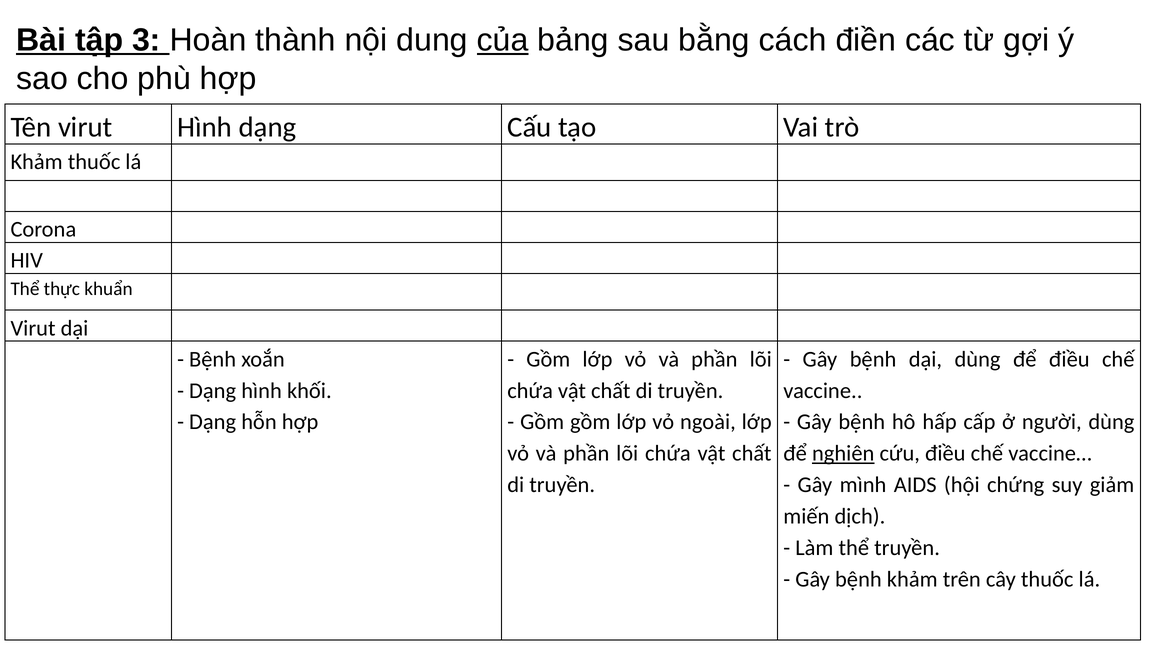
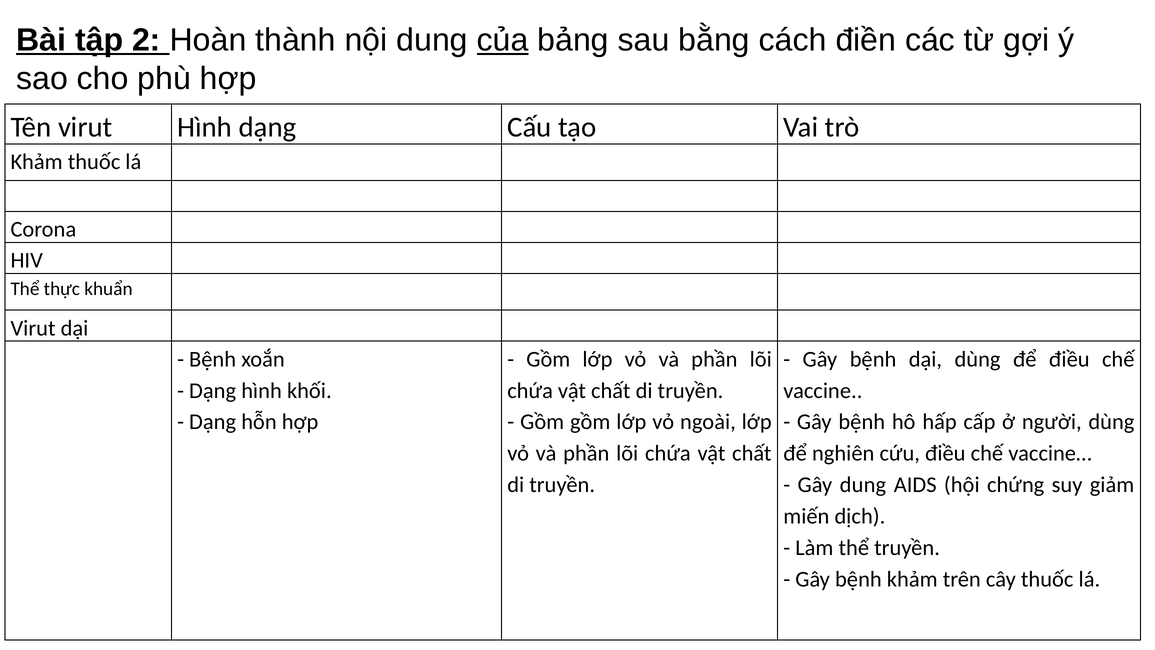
3: 3 -> 2
nghiên underline: present -> none
Gây mình: mình -> dung
